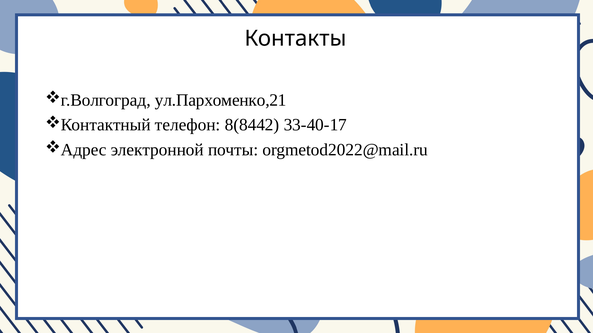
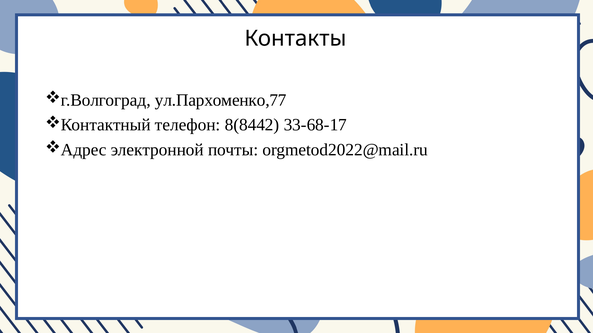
ул.Пархоменко,21: ул.Пархоменко,21 -> ул.Пархоменко,77
33-40-17: 33-40-17 -> 33-68-17
